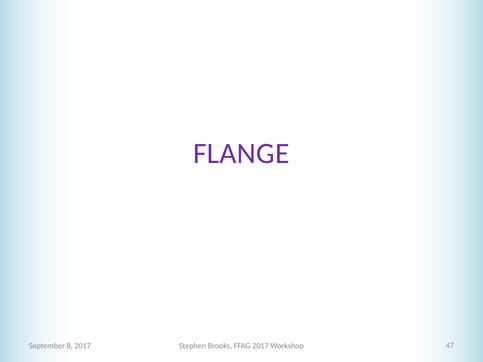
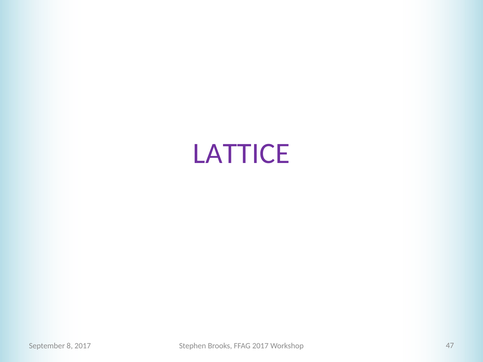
FLANGE: FLANGE -> LATTICE
